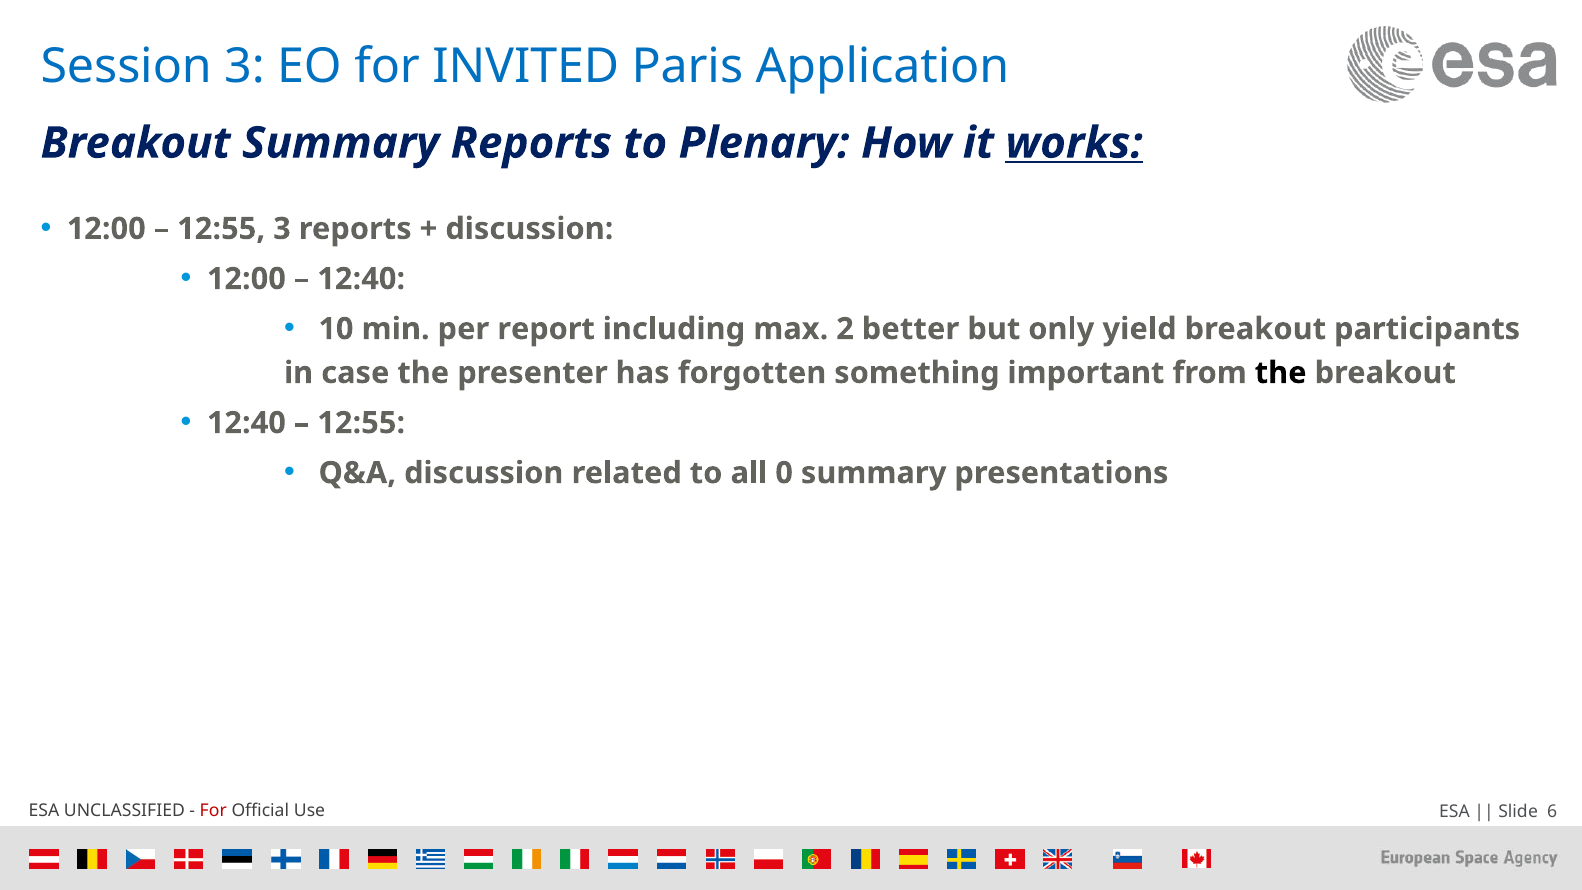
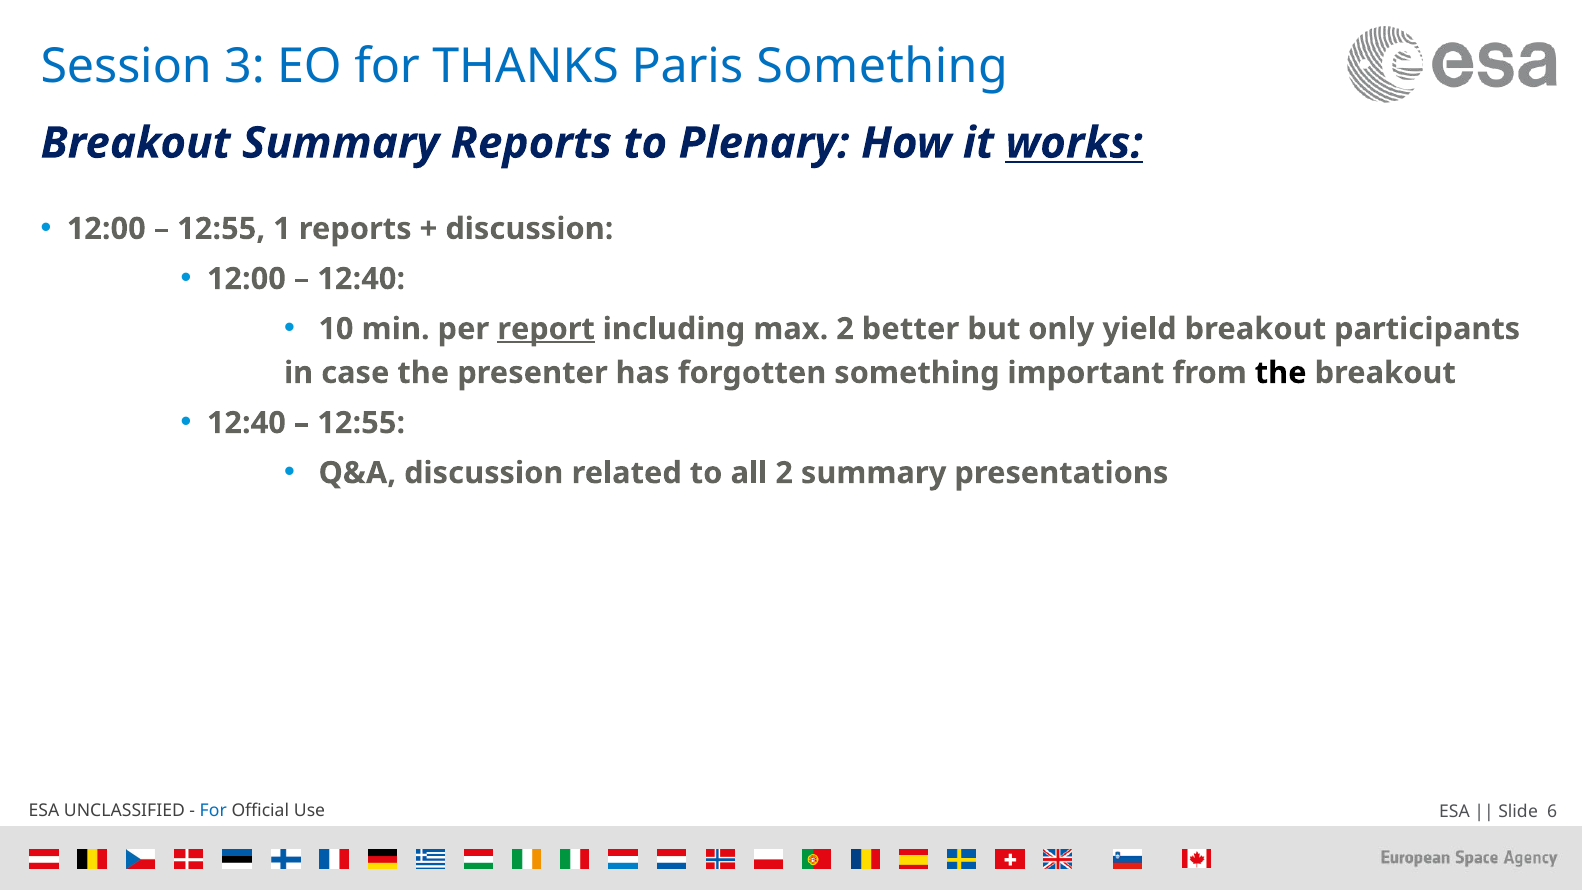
INVITED: INVITED -> THANKS
Paris Application: Application -> Something
12:55 3: 3 -> 1
report underline: none -> present
all 0: 0 -> 2
For at (213, 811) colour: red -> blue
